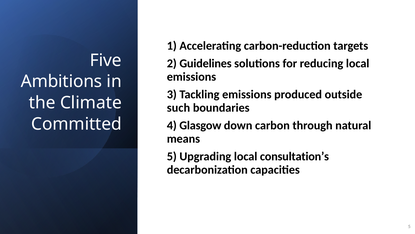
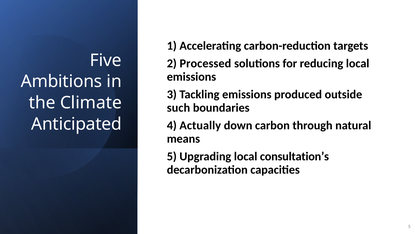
Guidelines: Guidelines -> Processed
Committed: Committed -> Anticipated
Glasgow: Glasgow -> Actually
